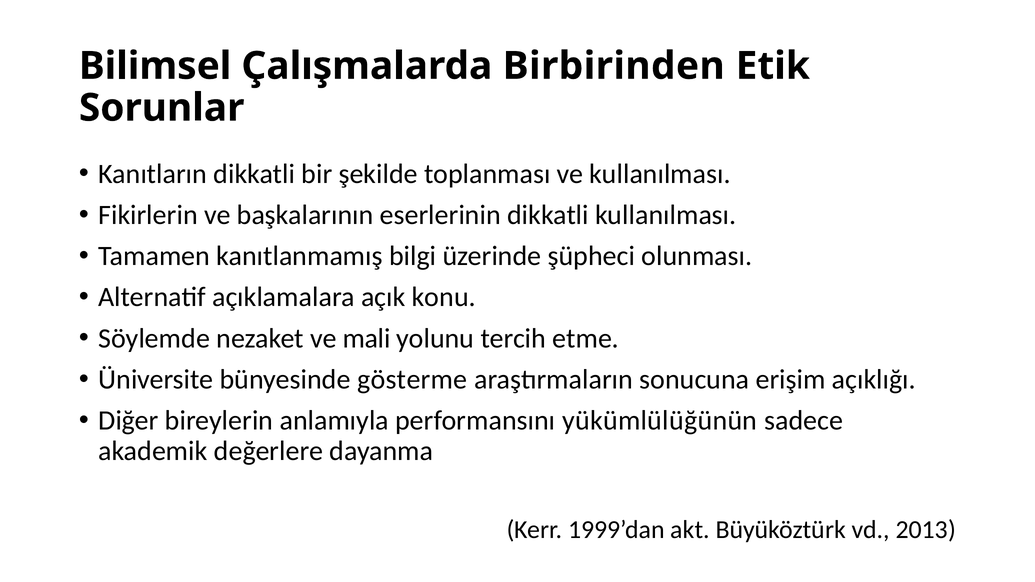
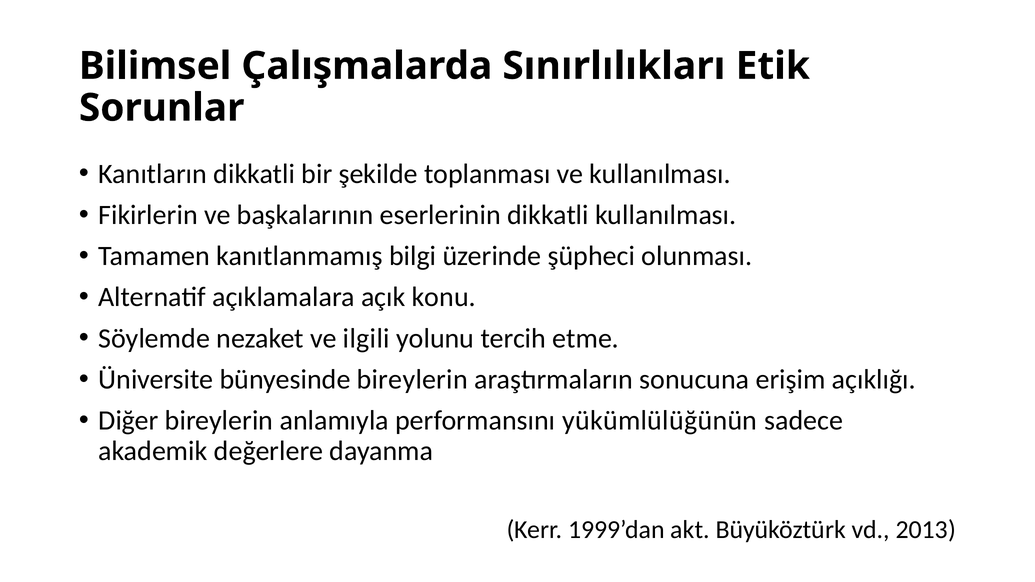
Birbirinden: Birbirinden -> Sınırlılıkları
mali: mali -> ilgili
bünyesinde gösterme: gösterme -> bireylerin
